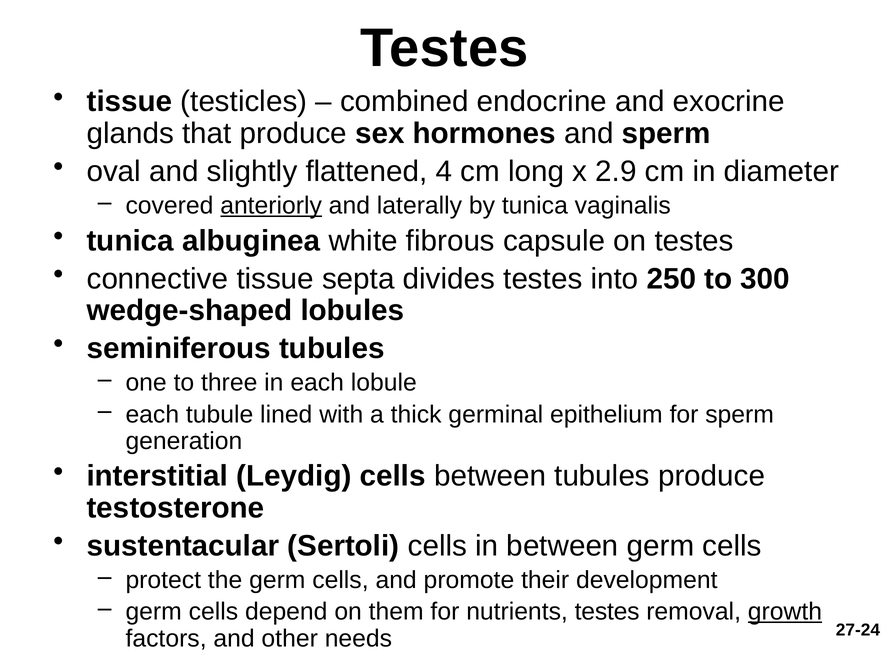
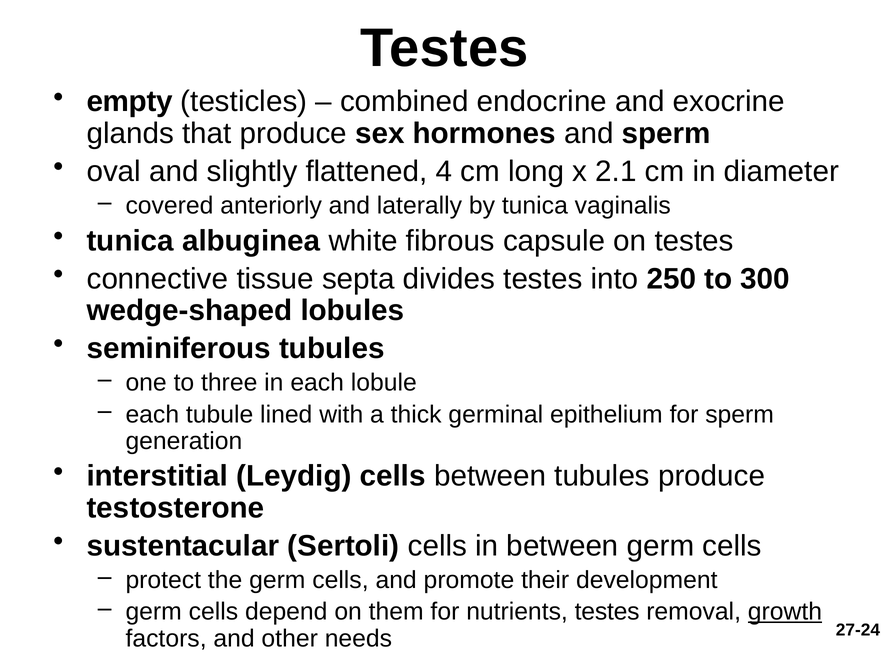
tissue at (129, 102): tissue -> empty
2.9: 2.9 -> 2.1
anteriorly underline: present -> none
